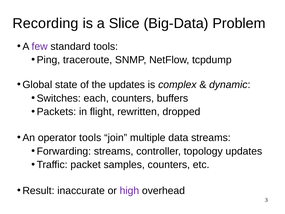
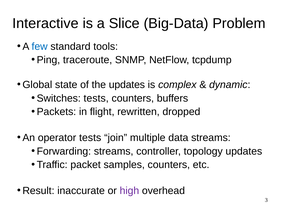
Recording: Recording -> Interactive
few colour: purple -> blue
Switches each: each -> tests
operator tools: tools -> tests
